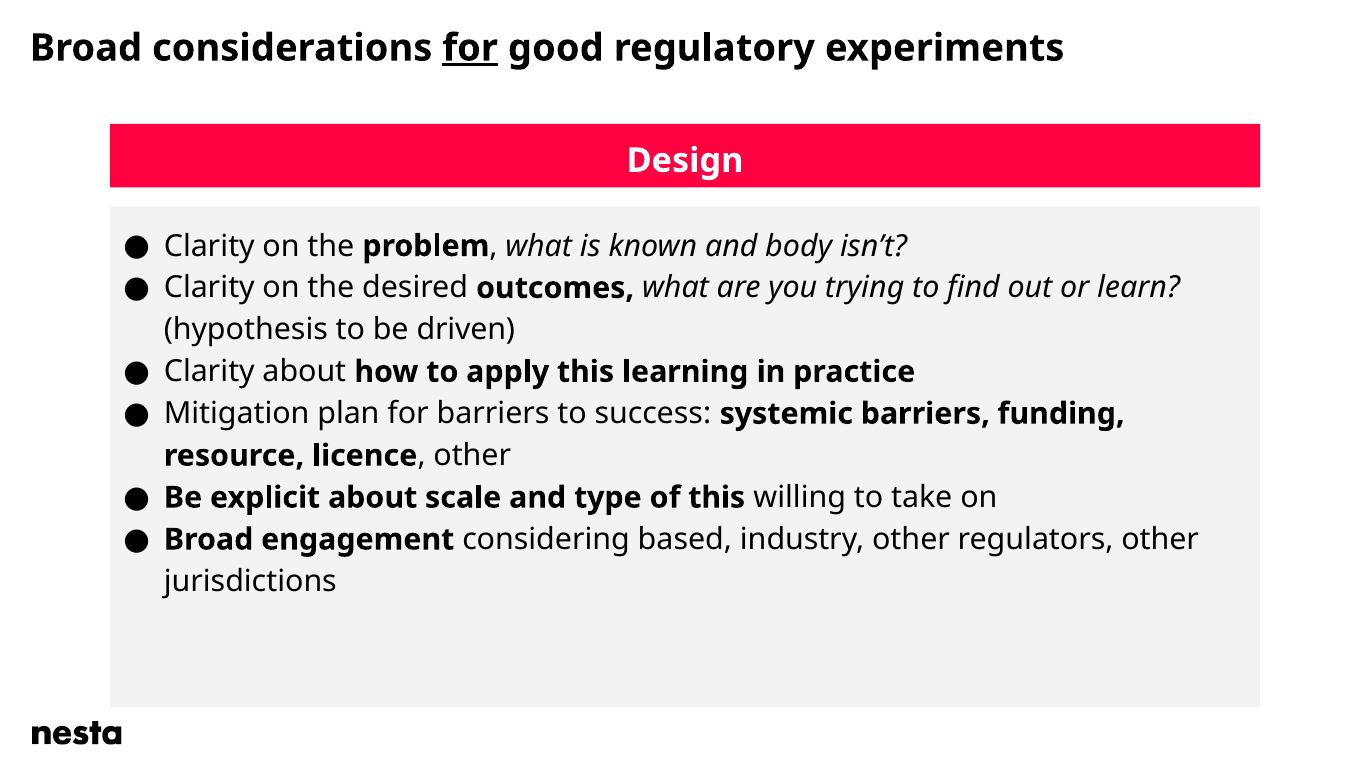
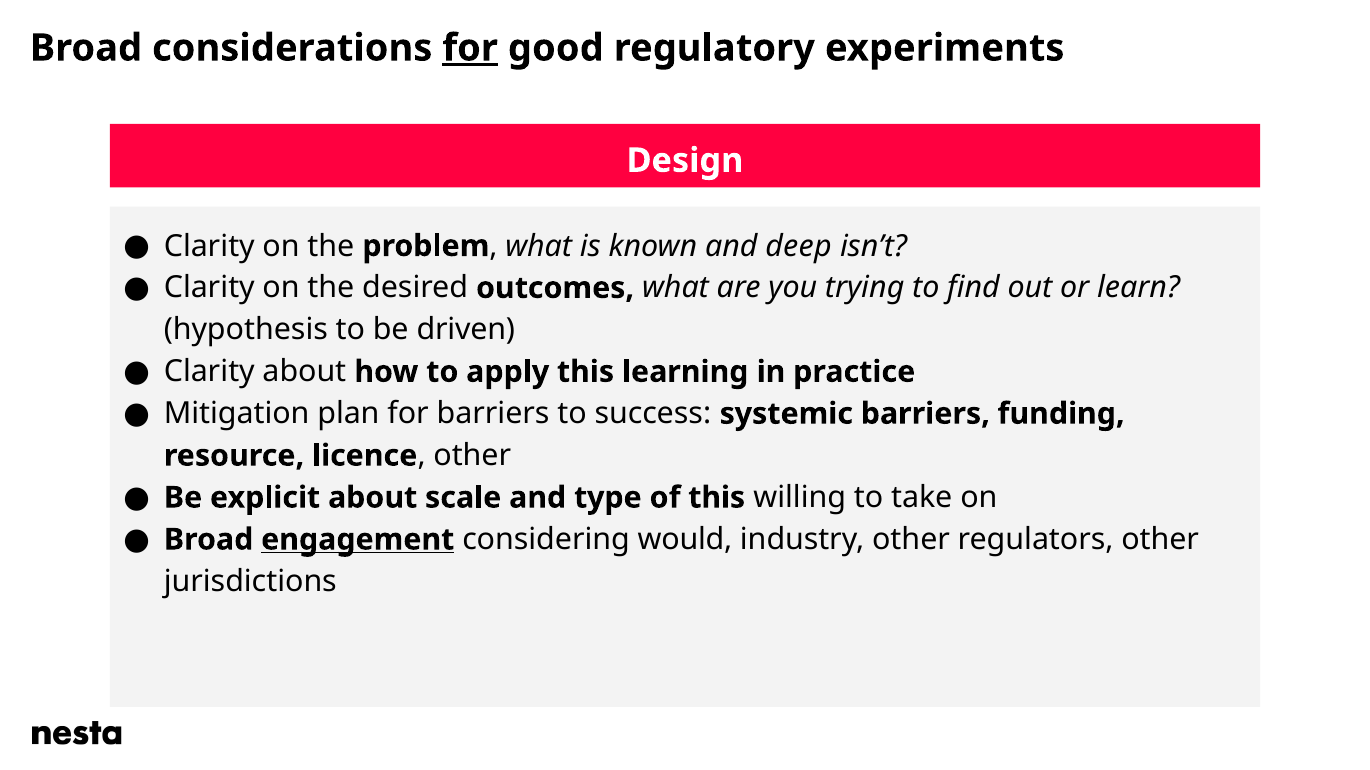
body: body -> deep
engagement underline: none -> present
based: based -> would
